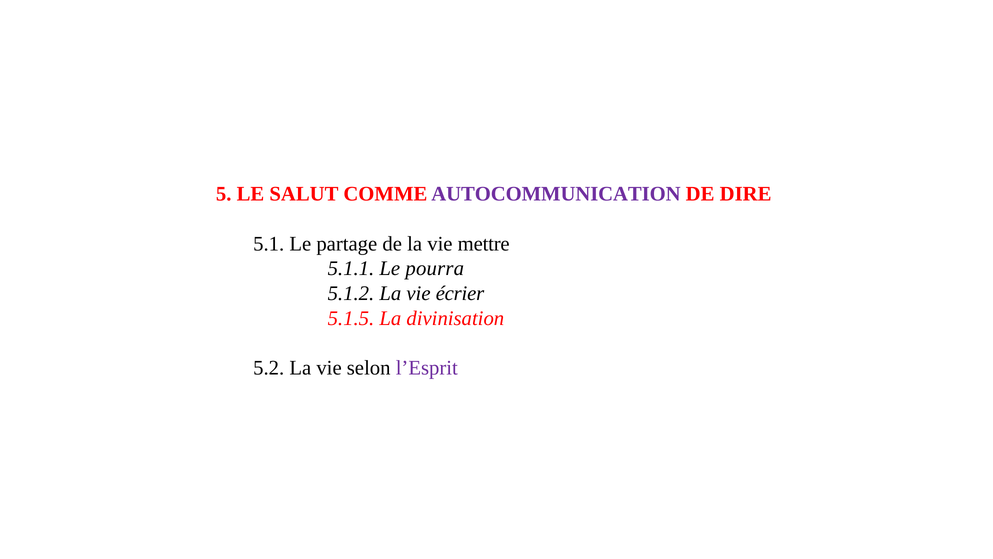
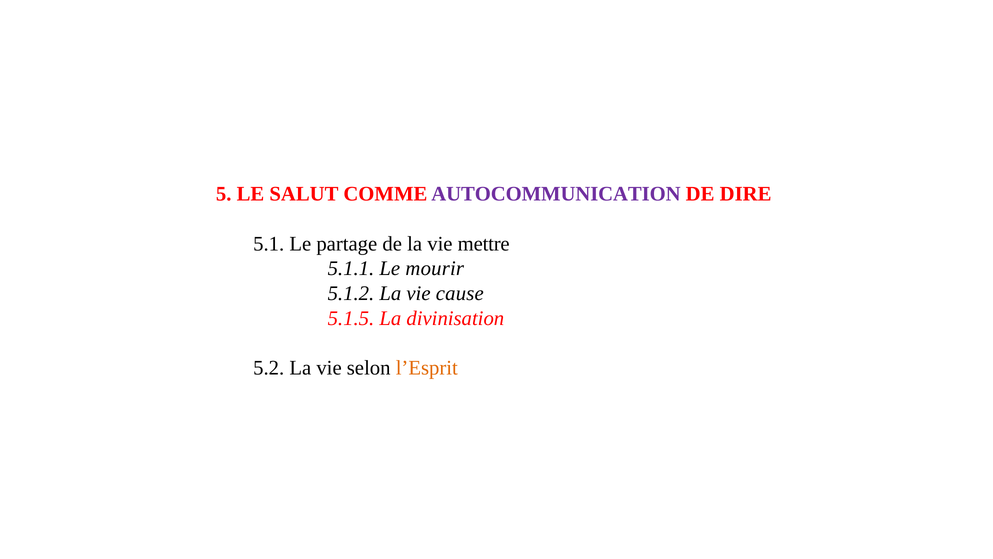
pourra: pourra -> mourir
écrier: écrier -> cause
l’Esprit colour: purple -> orange
